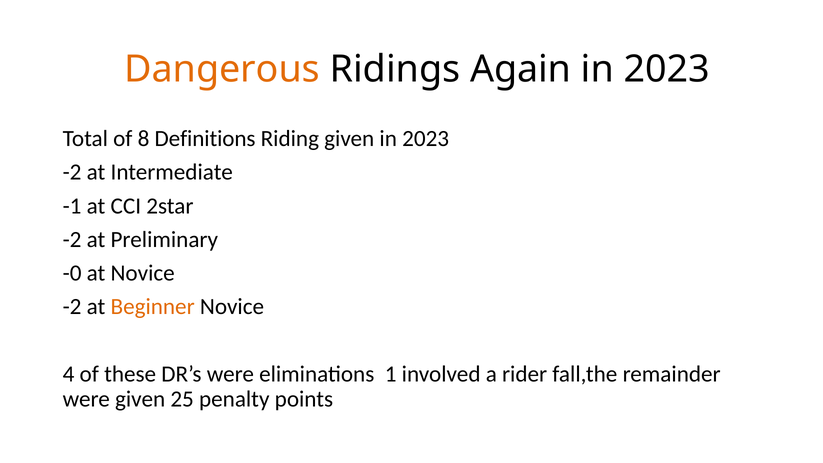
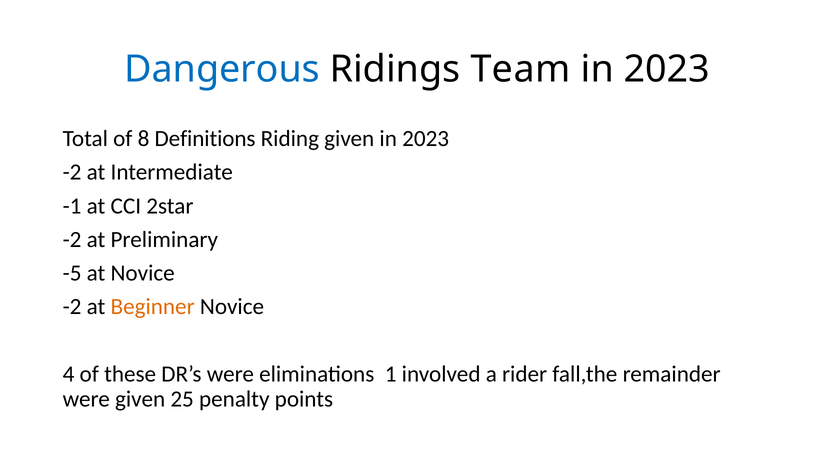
Dangerous colour: orange -> blue
Again: Again -> Team
-0: -0 -> -5
